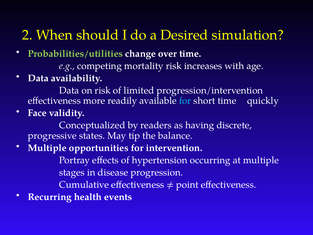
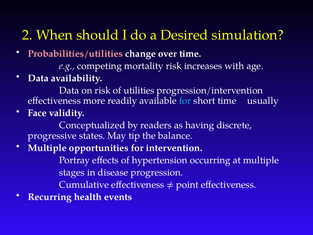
Probabilities/utilities colour: light green -> pink
limited: limited -> utilities
quickly: quickly -> usually
